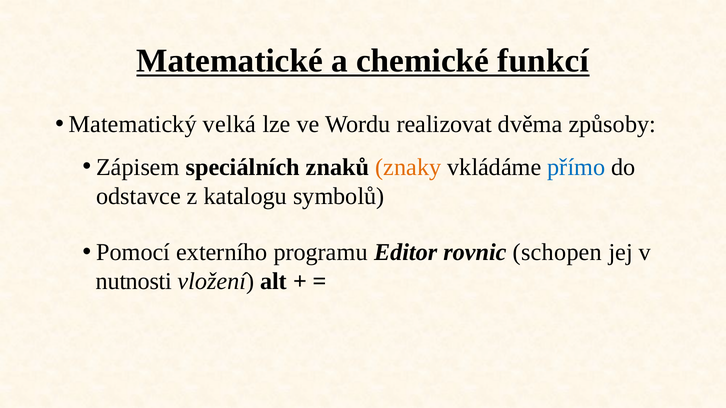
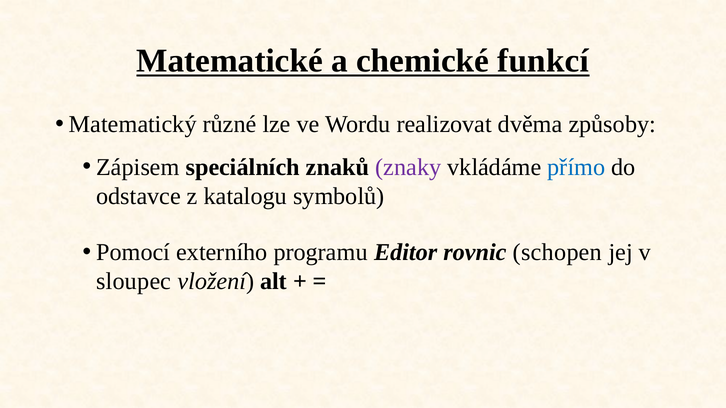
velká: velká -> různé
znaky colour: orange -> purple
nutnosti: nutnosti -> sloupec
